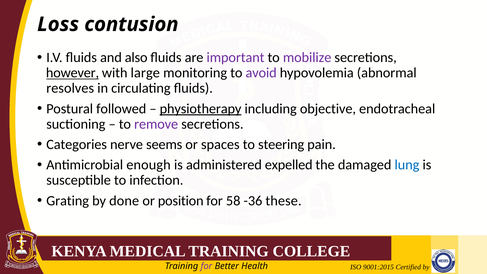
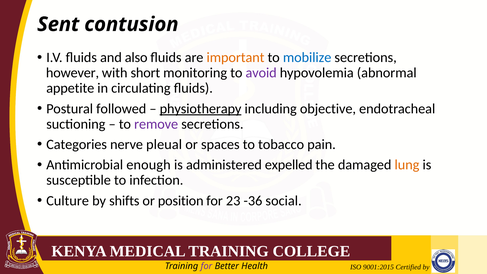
Loss: Loss -> Sent
important colour: purple -> orange
mobilize colour: purple -> blue
however underline: present -> none
large: large -> short
resolves: resolves -> appetite
seems: seems -> pleual
steering: steering -> tobacco
lung colour: blue -> orange
Grating: Grating -> Culture
done: done -> shifts
58: 58 -> 23
these: these -> social
